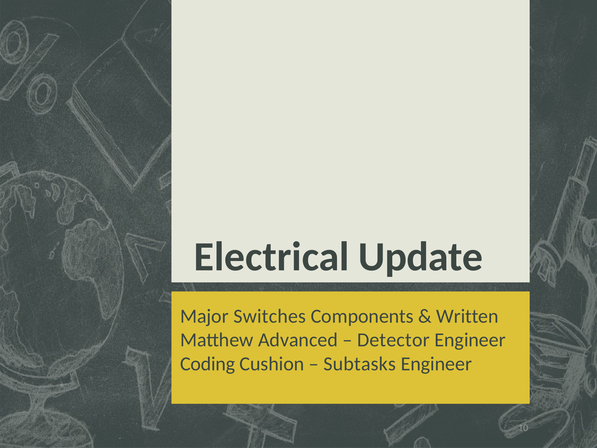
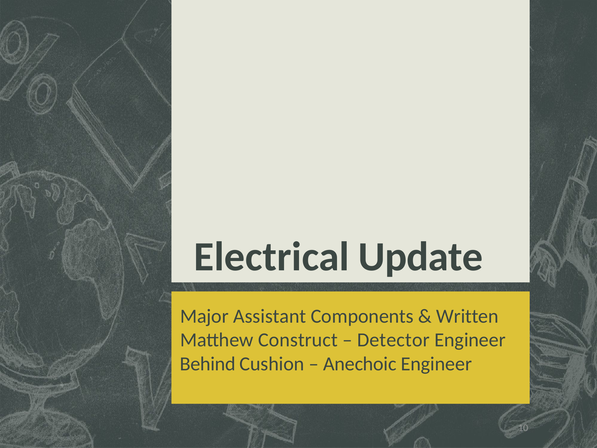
Switches: Switches -> Assistant
Advanced: Advanced -> Construct
Coding: Coding -> Behind
Subtasks: Subtasks -> Anechoic
